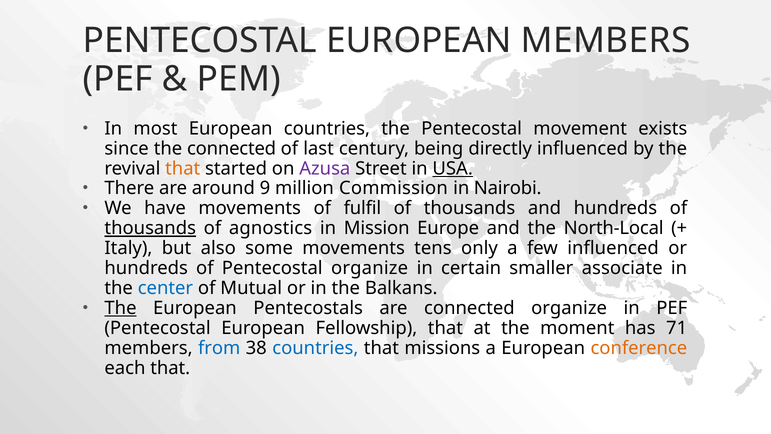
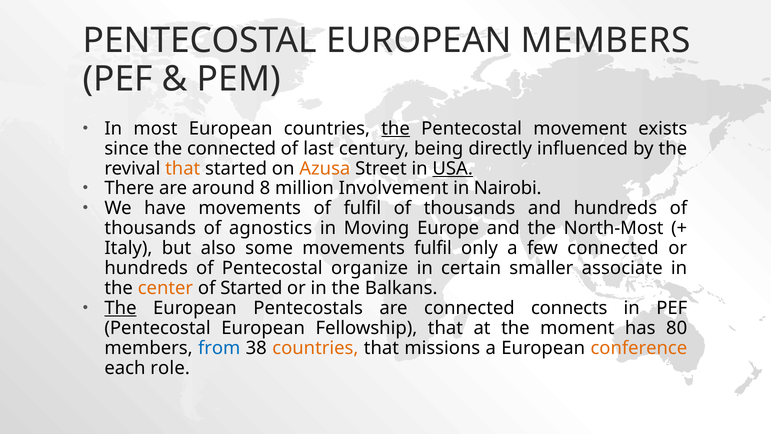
the at (396, 128) underline: none -> present
Azusa colour: purple -> orange
9: 9 -> 8
Commission: Commission -> Involvement
thousands at (150, 228) underline: present -> none
Mission: Mission -> Moving
North-Local: North-Local -> North-Most
movements tens: tens -> fulfil
few influenced: influenced -> connected
center colour: blue -> orange
of Mutual: Mutual -> Started
connected organize: organize -> connects
71: 71 -> 80
countries at (315, 348) colour: blue -> orange
each that: that -> role
